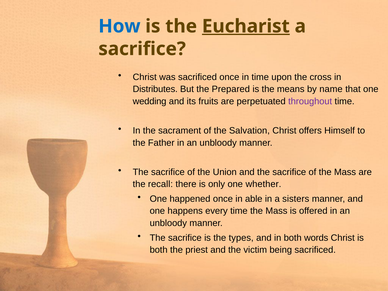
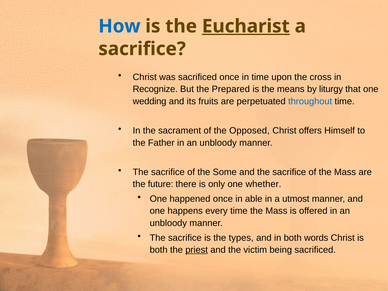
Distributes: Distributes -> Recognize
name: name -> liturgy
throughout colour: purple -> blue
Salvation: Salvation -> Opposed
Union: Union -> Some
recall: recall -> future
sisters: sisters -> utmost
priest underline: none -> present
